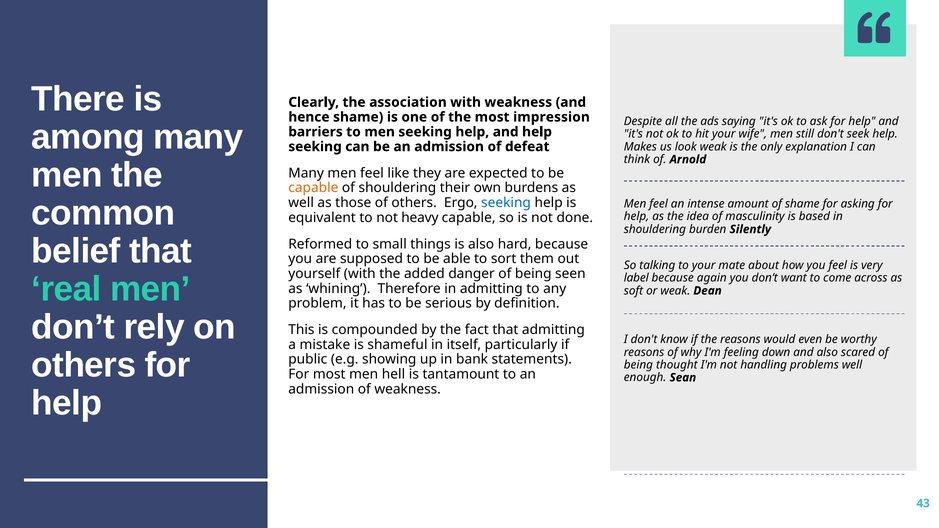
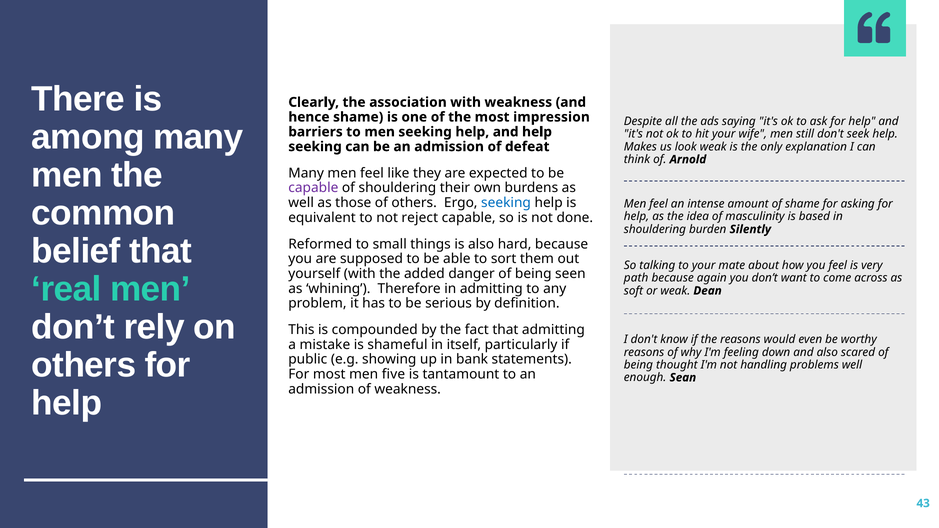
capable at (313, 188) colour: orange -> purple
heavy: heavy -> reject
label: label -> path
hell: hell -> five
